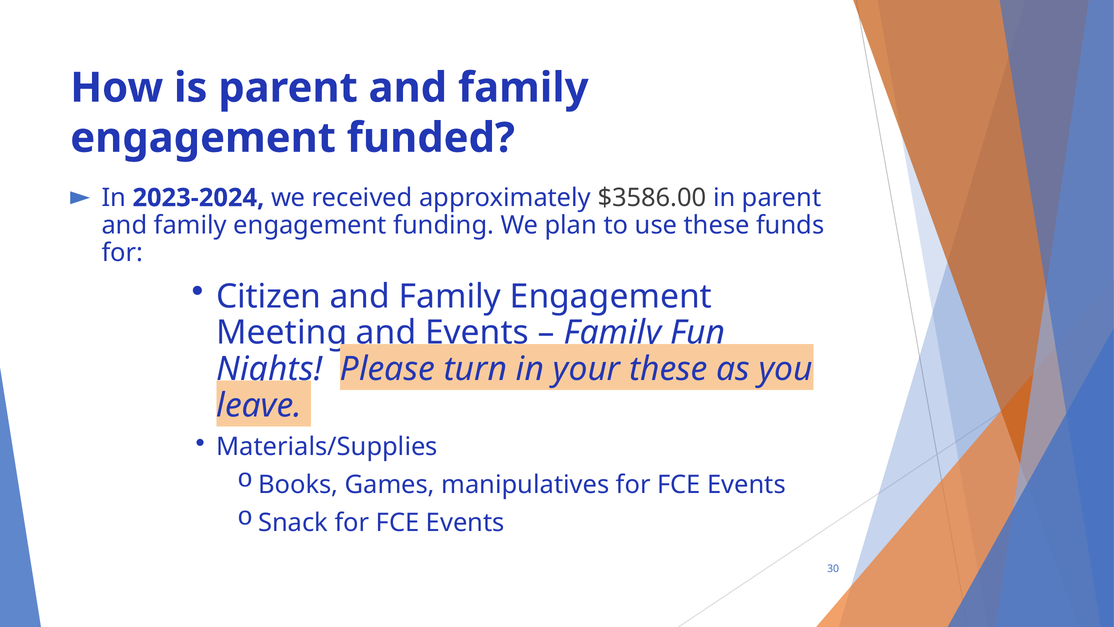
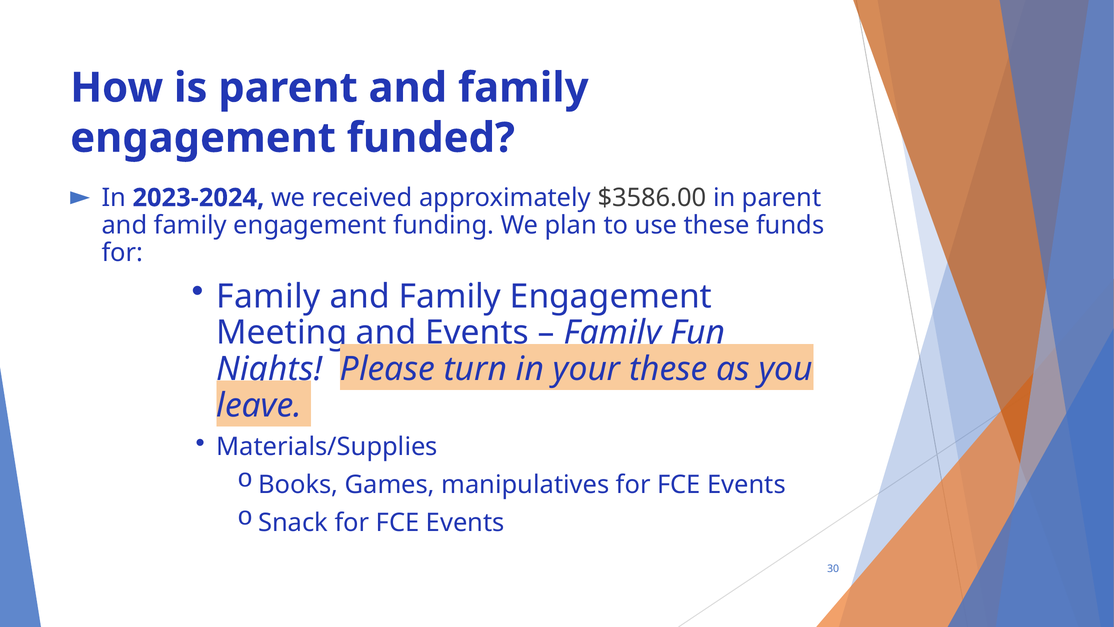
Citizen at (269, 296): Citizen -> Family
